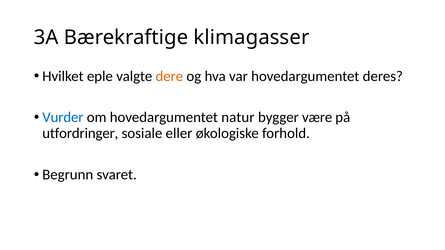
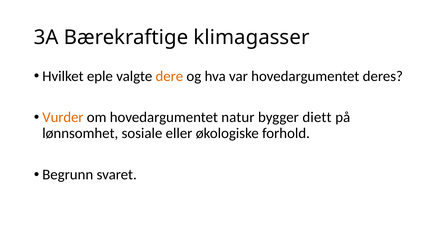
Vurder colour: blue -> orange
være: være -> diett
utfordringer: utfordringer -> lønnsomhet
